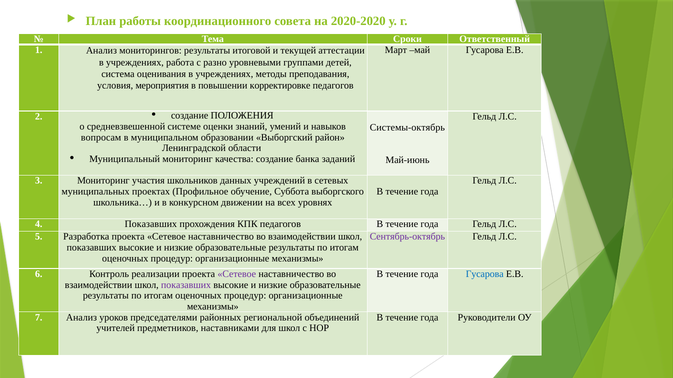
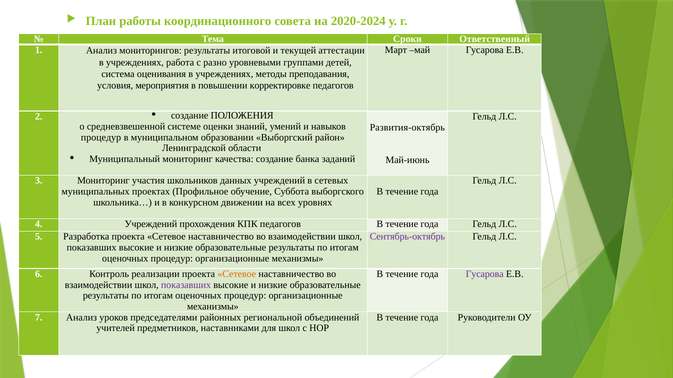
2020-2020: 2020-2020 -> 2020-2024
Системы-октябрь: Системы-октябрь -> Развития-октябрь
вопросам at (101, 138): вопросам -> процедур
4 Показавших: Показавших -> Учреждений
Сетевое at (237, 274) colour: purple -> orange
Гусарова at (485, 274) colour: blue -> purple
